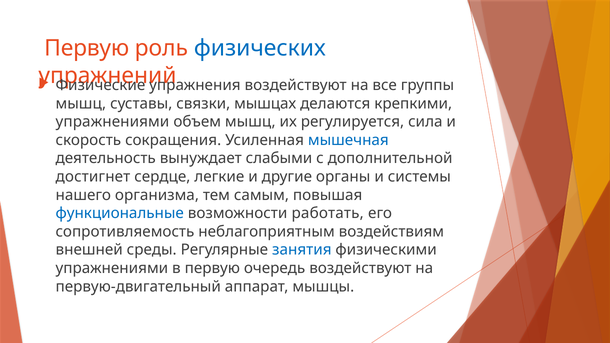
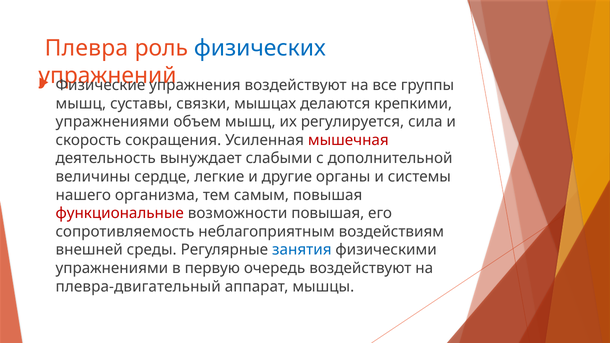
Первую at (87, 48): Первую -> Плевра
мышечная colour: blue -> red
достигнет: достигнет -> величины
функциональные colour: blue -> red
возможности работать: работать -> повышая
первую-двигательный: первую-двигательный -> плевра-двигательный
